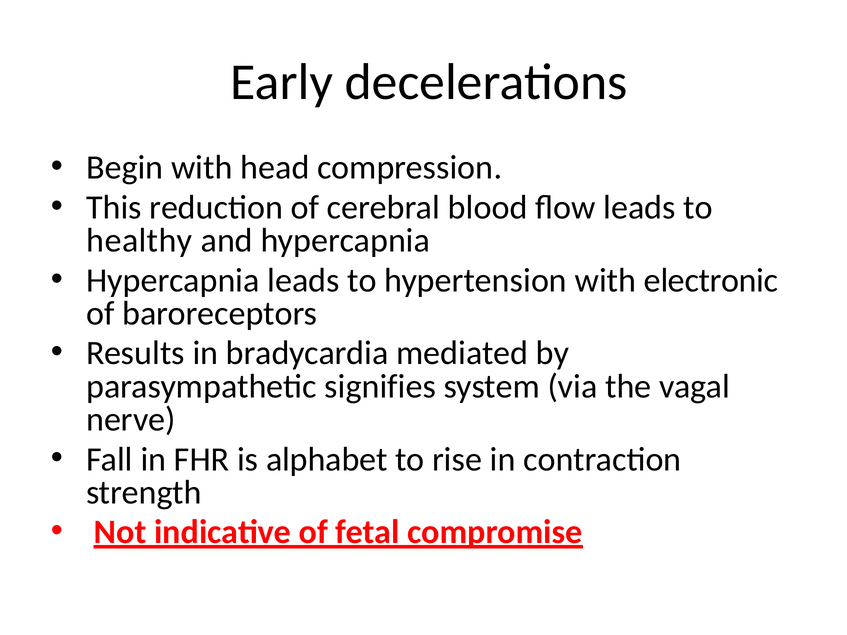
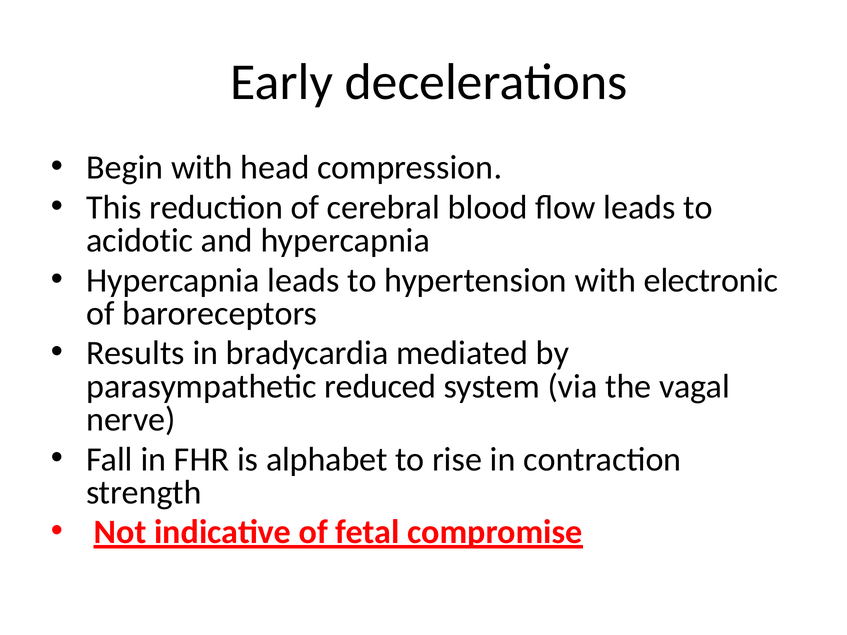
healthy: healthy -> acidotic
signifies: signifies -> reduced
